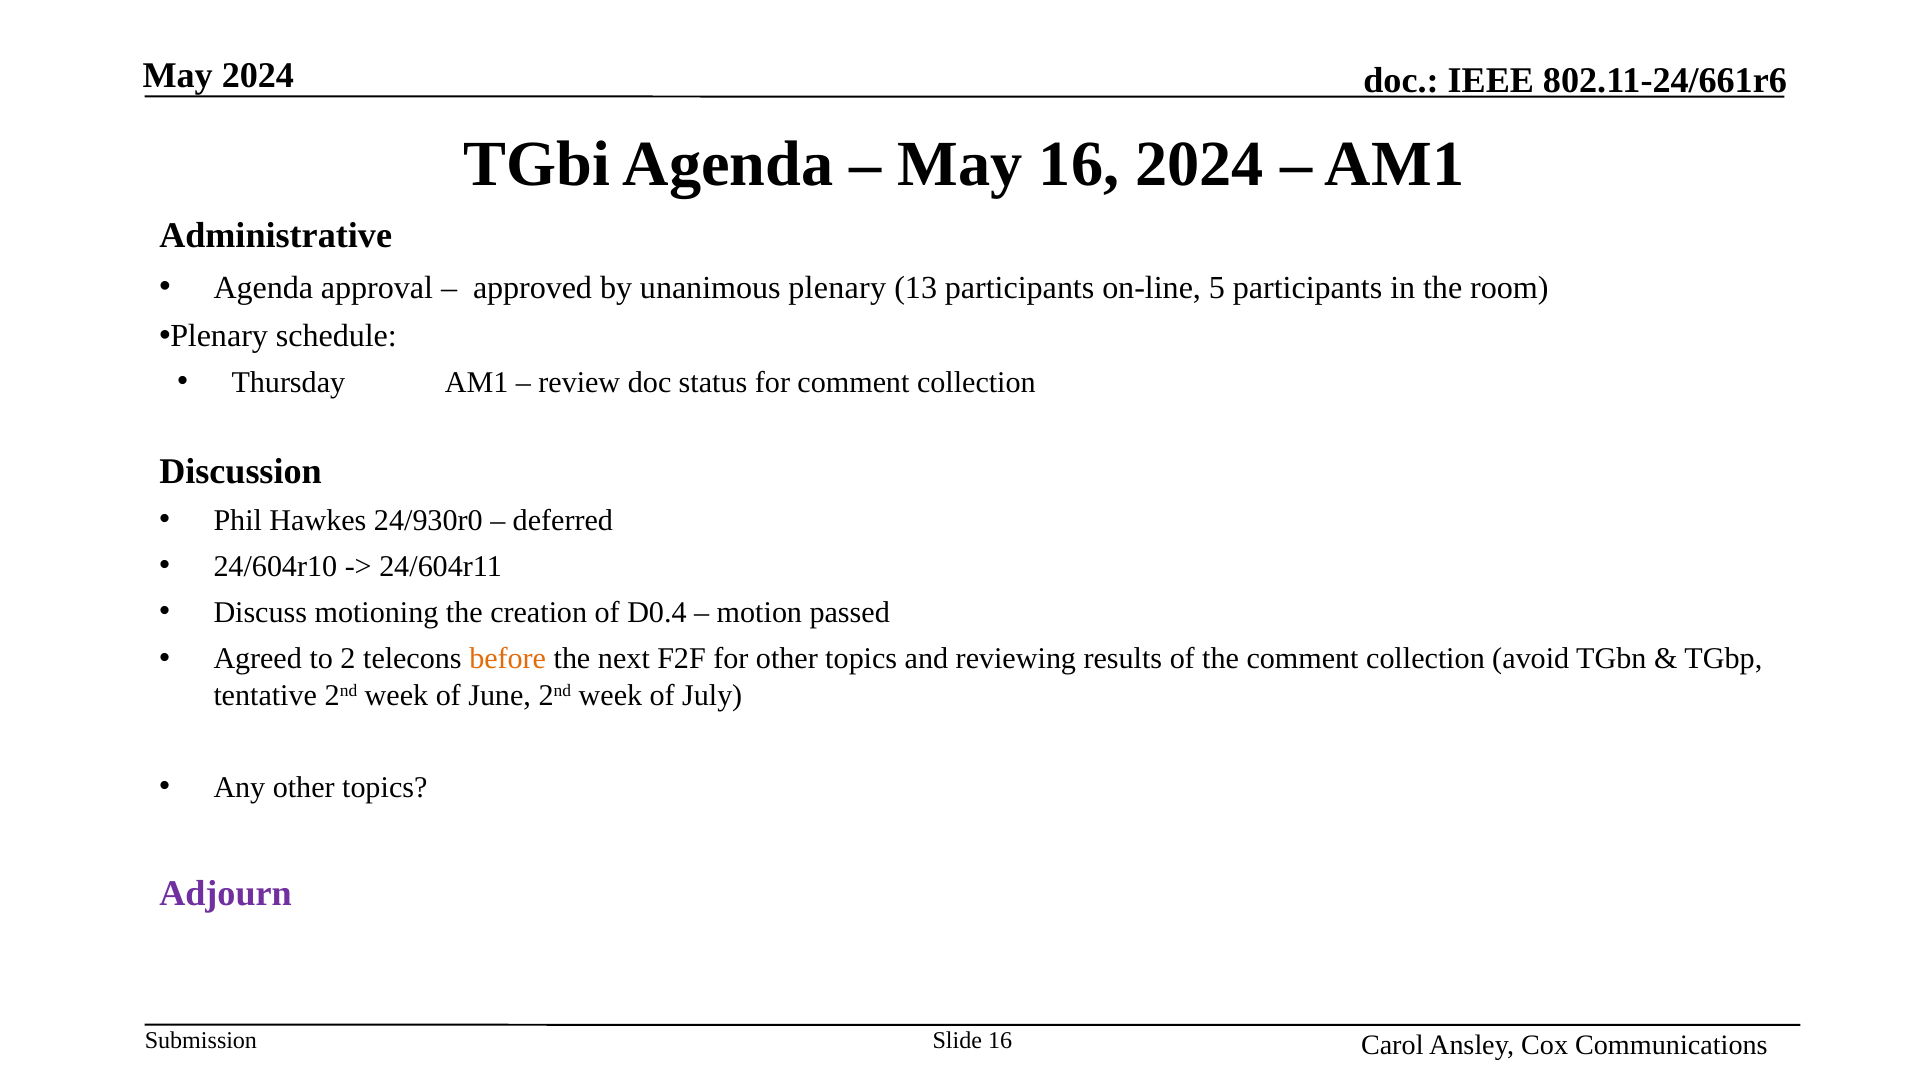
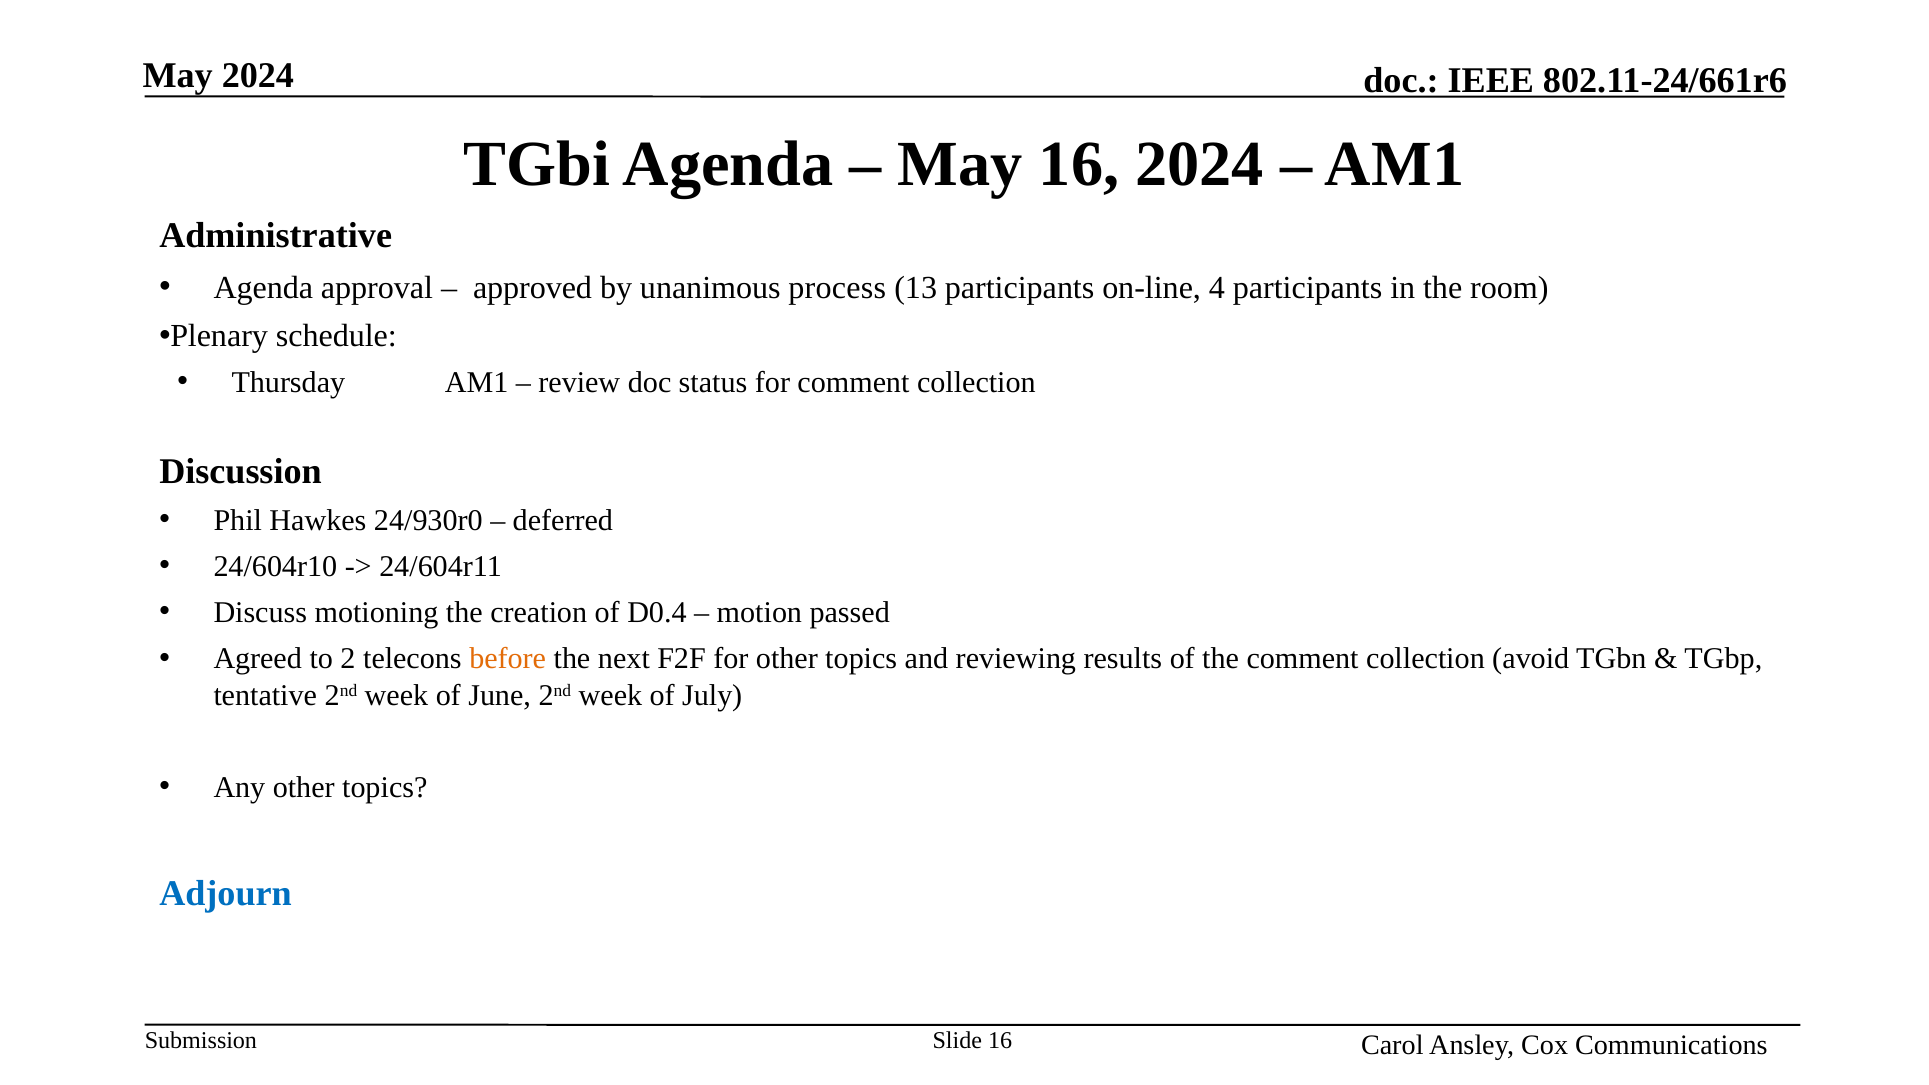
unanimous plenary: plenary -> process
5: 5 -> 4
Adjourn colour: purple -> blue
